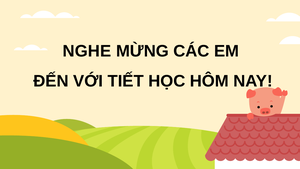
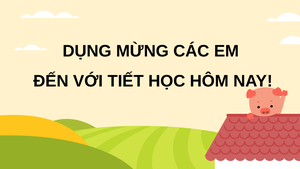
NGHE: NGHE -> DỤNG
